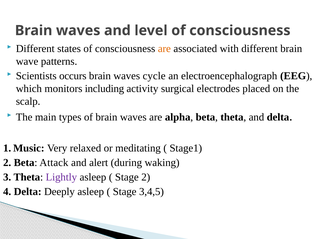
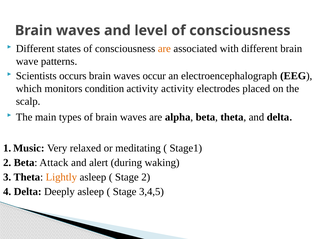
cycle: cycle -> occur
including: including -> condition
activity surgical: surgical -> activity
Lightly colour: purple -> orange
